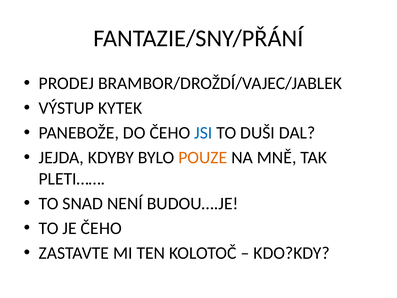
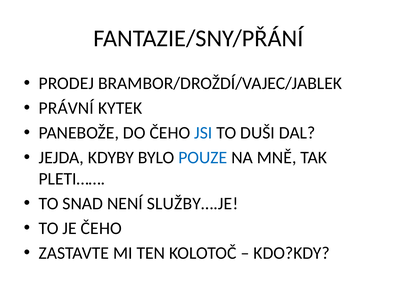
VÝSTUP: VÝSTUP -> PRÁVNÍ
POUZE colour: orange -> blue
BUDOU….JE: BUDOU….JE -> SLUŽBY….JE
